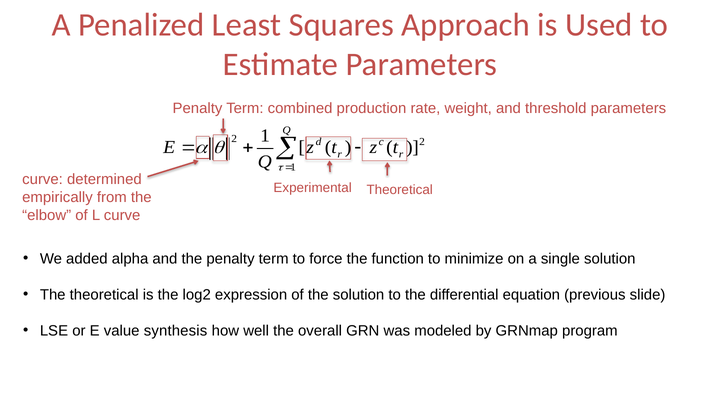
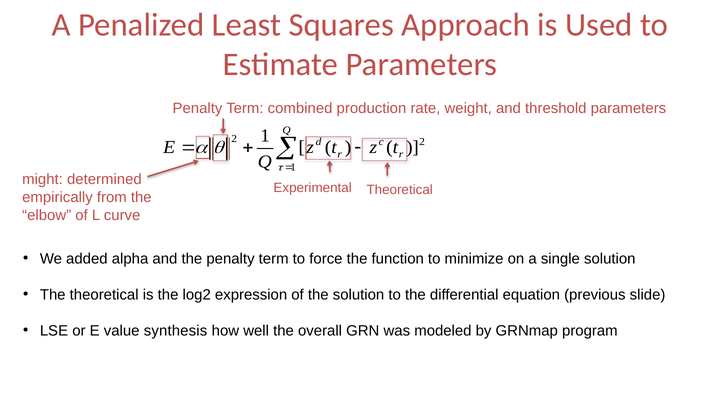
curve at (43, 179): curve -> might
